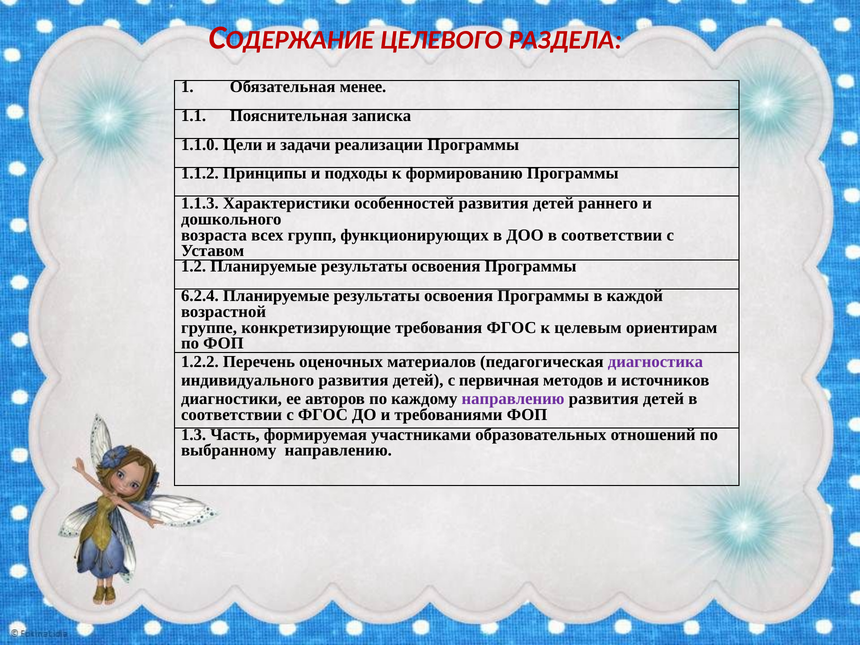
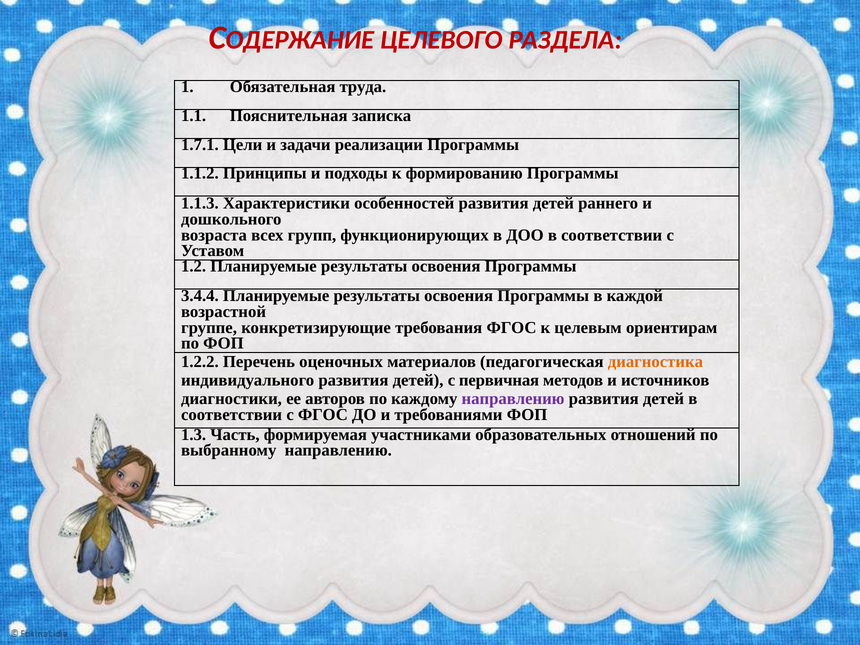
менее: менее -> труда
1.1.0: 1.1.0 -> 1.7.1
6.2.4: 6.2.4 -> 3.4.4
диагностика colour: purple -> orange
